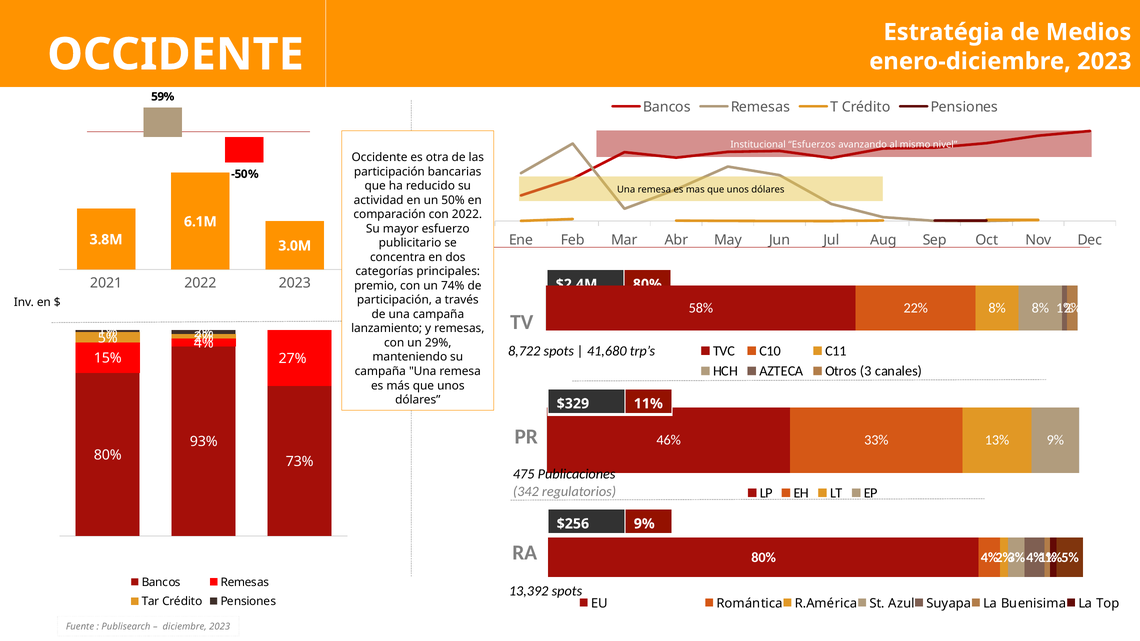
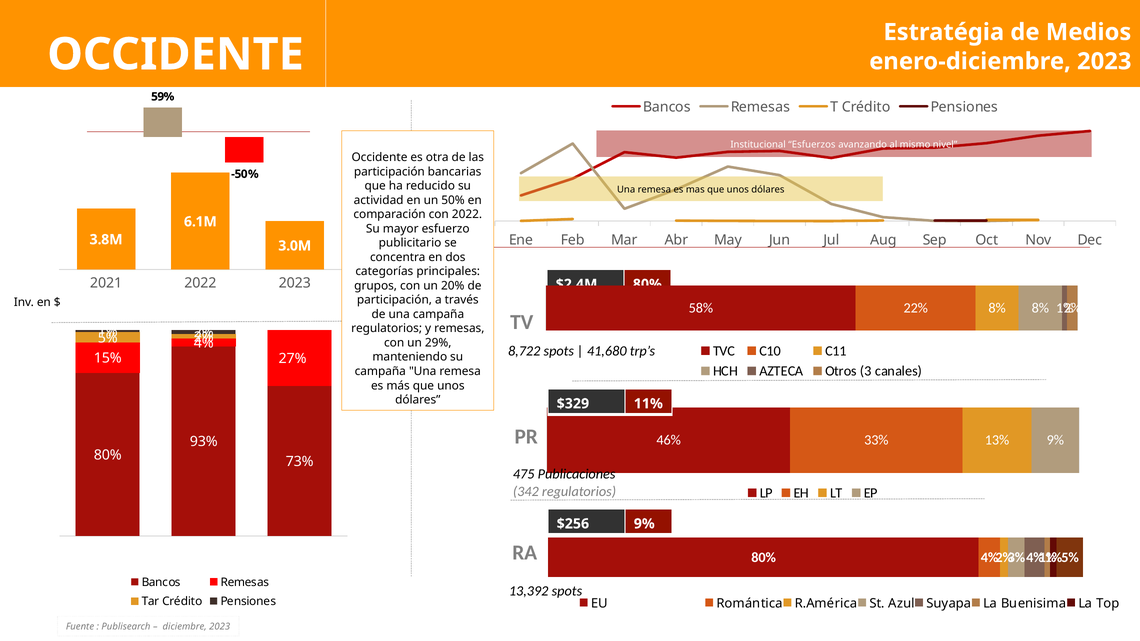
premio: premio -> grupos
74%: 74% -> 20%
lanzamiento at (387, 329): lanzamiento -> regulatorios
